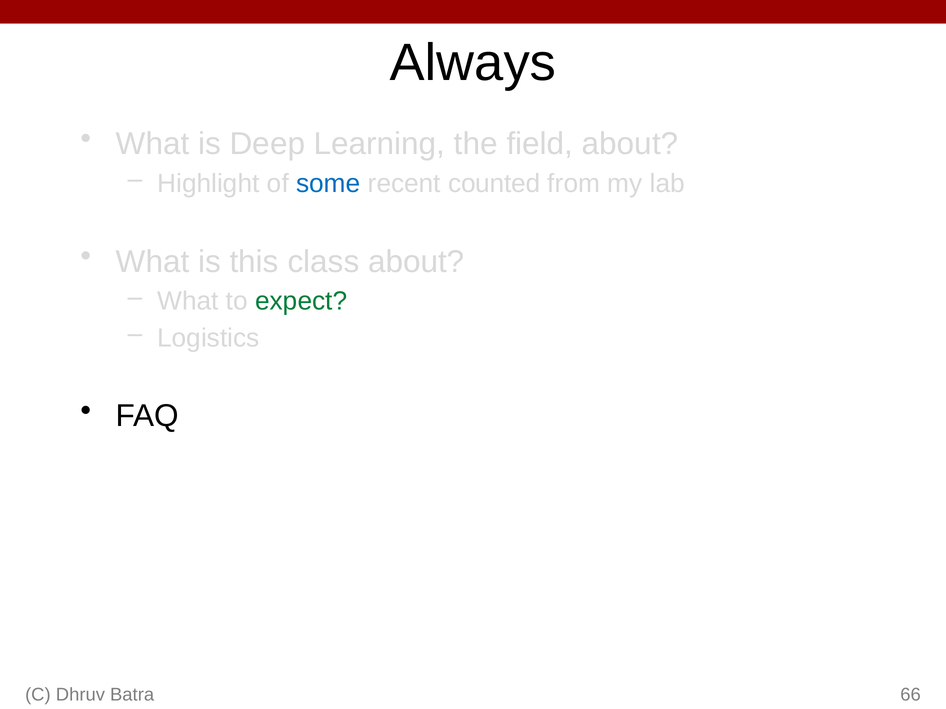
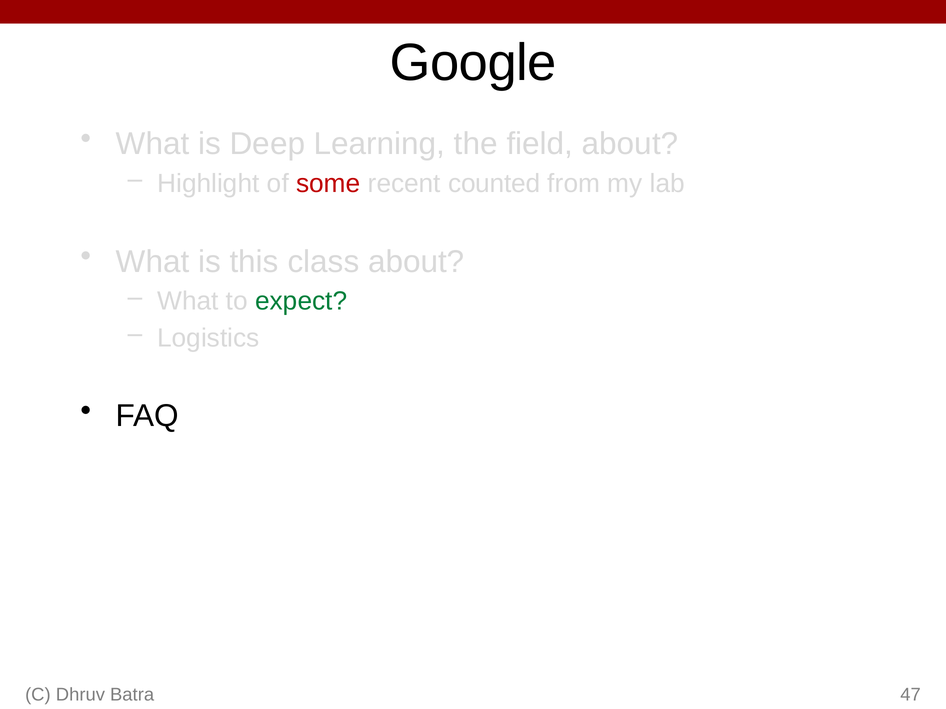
Always: Always -> Google
some colour: blue -> red
66: 66 -> 47
